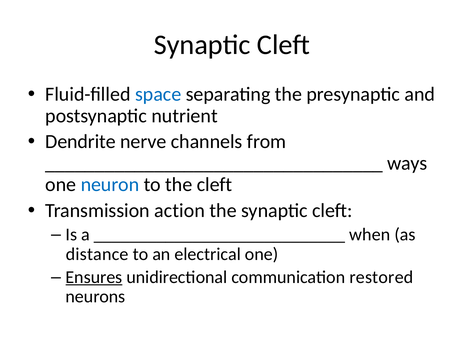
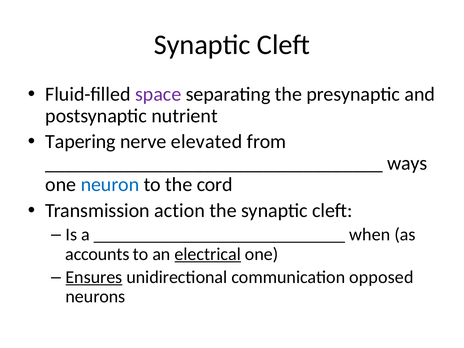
space colour: blue -> purple
Dendrite: Dendrite -> Tapering
channels: channels -> elevated
the cleft: cleft -> cord
distance: distance -> accounts
electrical underline: none -> present
restored: restored -> opposed
